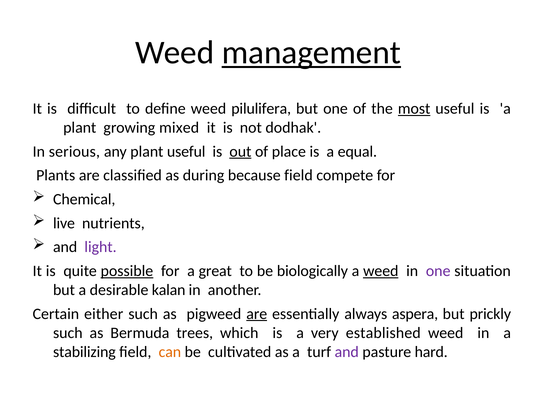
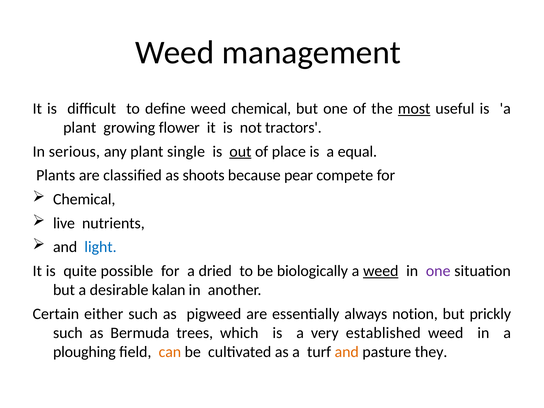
management underline: present -> none
weed pilulifera: pilulifera -> chemical
mixed: mixed -> flower
dodhak: dodhak -> tractors
plant useful: useful -> single
during: during -> shoots
because field: field -> pear
light colour: purple -> blue
possible underline: present -> none
great: great -> dried
are at (257, 314) underline: present -> none
aspera: aspera -> notion
stabilizing: stabilizing -> ploughing
and at (347, 352) colour: purple -> orange
hard: hard -> they
